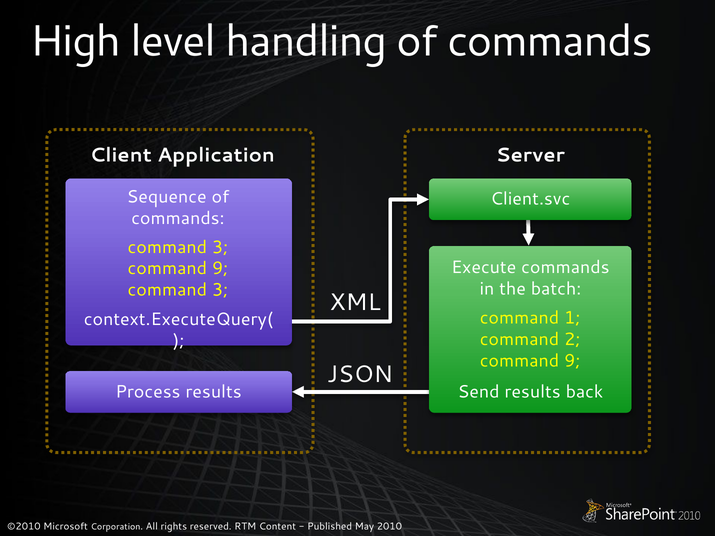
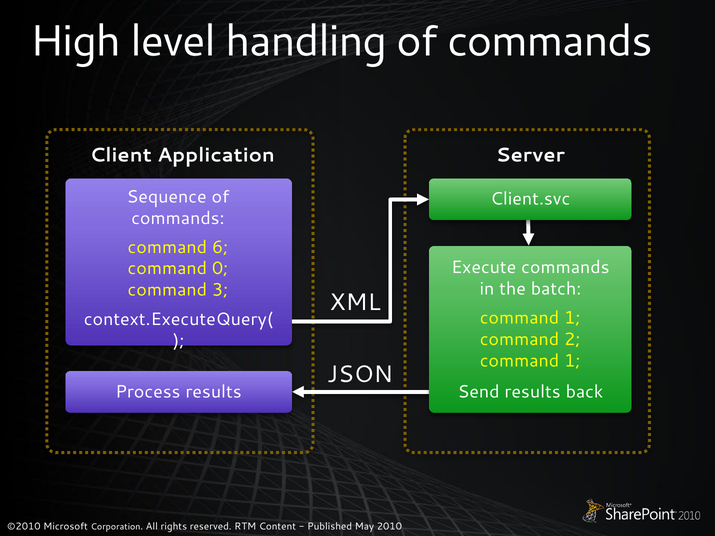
3 at (220, 247): 3 -> 6
9 at (220, 269): 9 -> 0
9 at (572, 361): 9 -> 1
